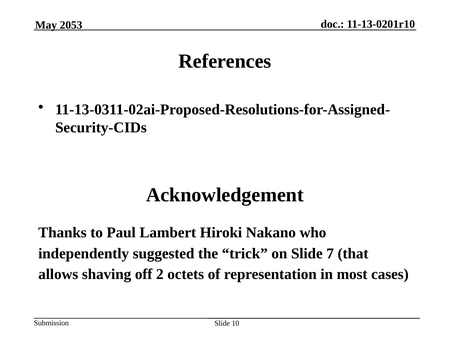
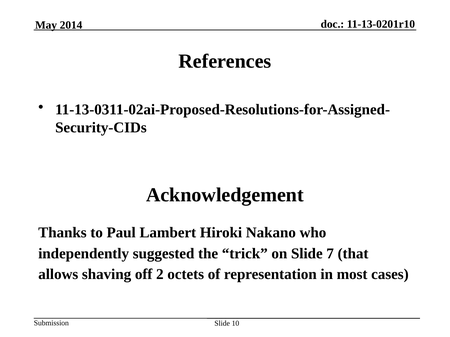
2053: 2053 -> 2014
